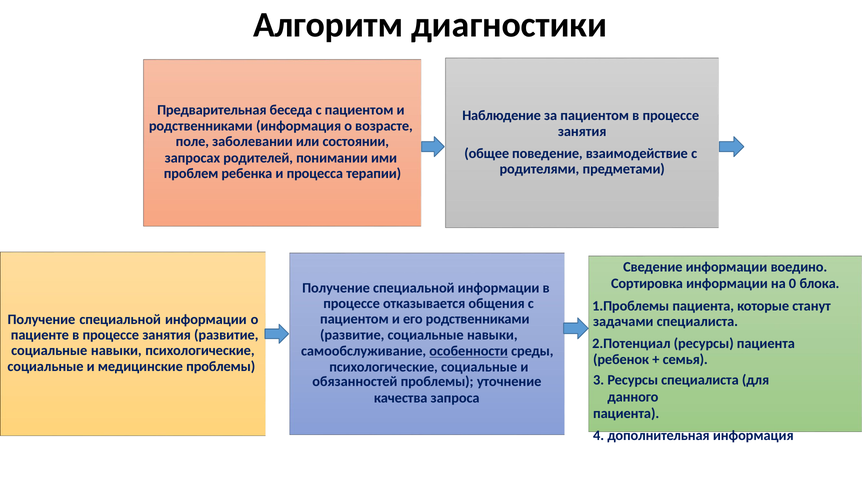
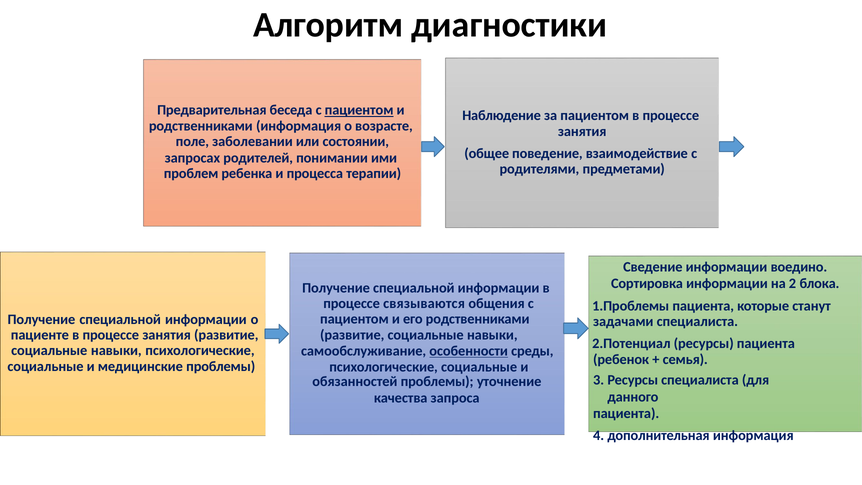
пациентом at (359, 110) underline: none -> present
0: 0 -> 2
отказывается: отказывается -> связываются
